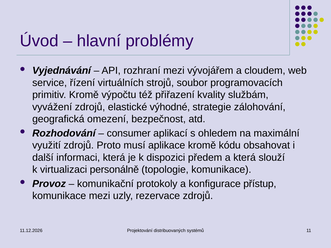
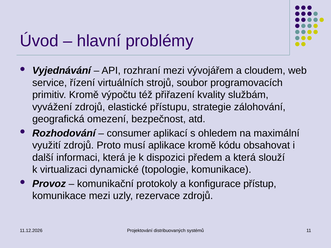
výhodné: výhodné -> přístupu
personálně: personálně -> dynamické
